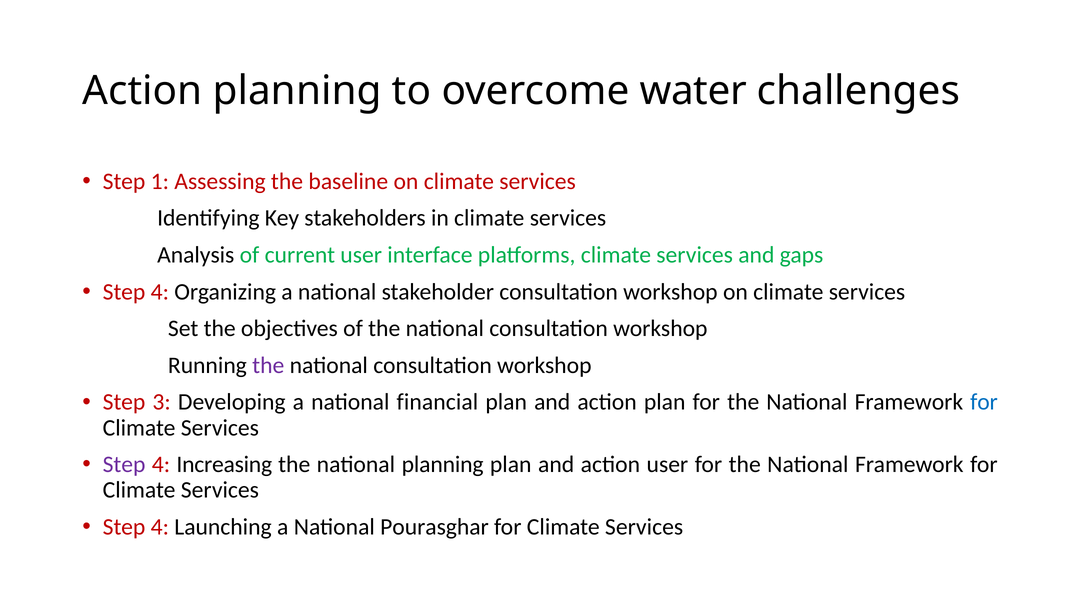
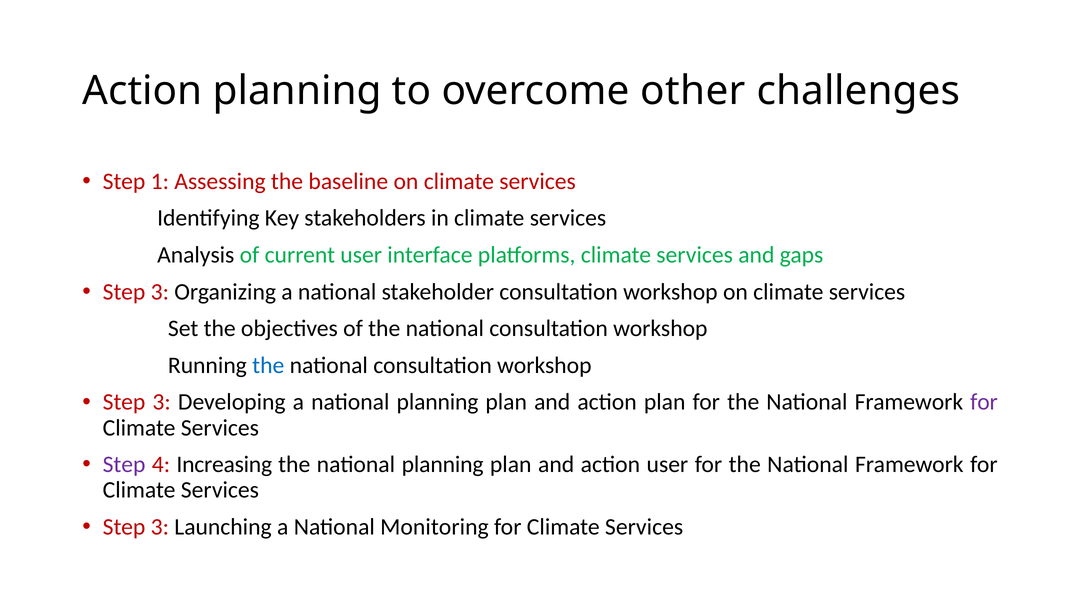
water: water -> other
4 at (160, 292): 4 -> 3
the at (268, 365) colour: purple -> blue
a national financial: financial -> planning
for at (984, 402) colour: blue -> purple
4 at (160, 527): 4 -> 3
Pourasghar: Pourasghar -> Monitoring
